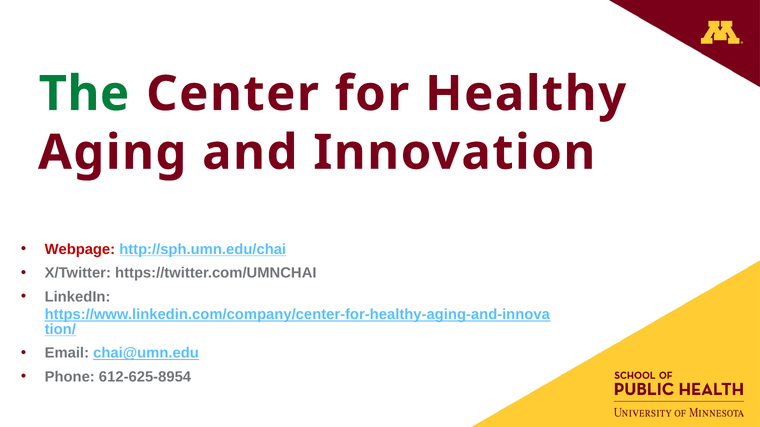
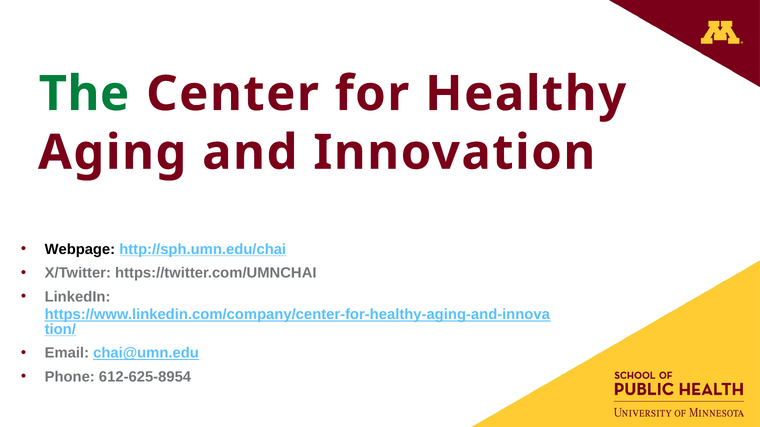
Webpage colour: red -> black
